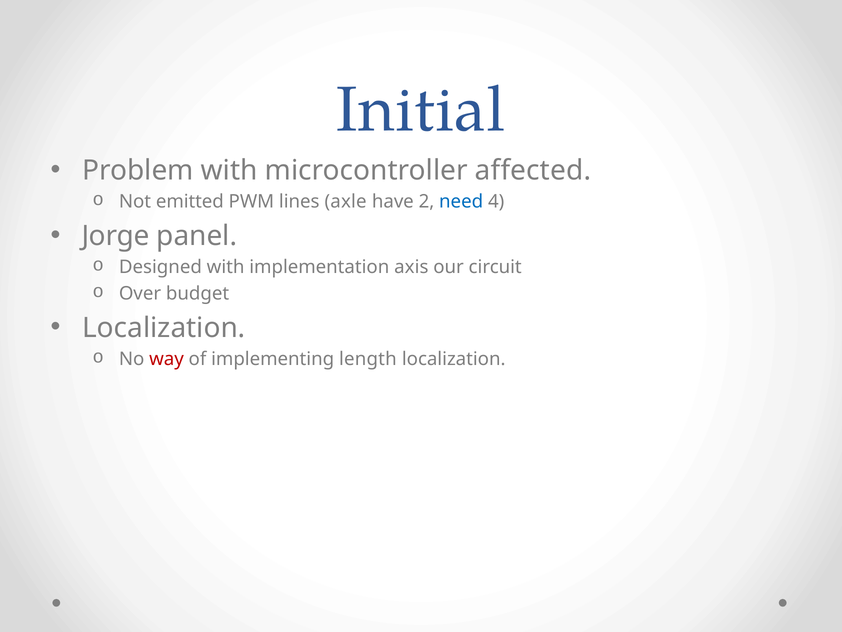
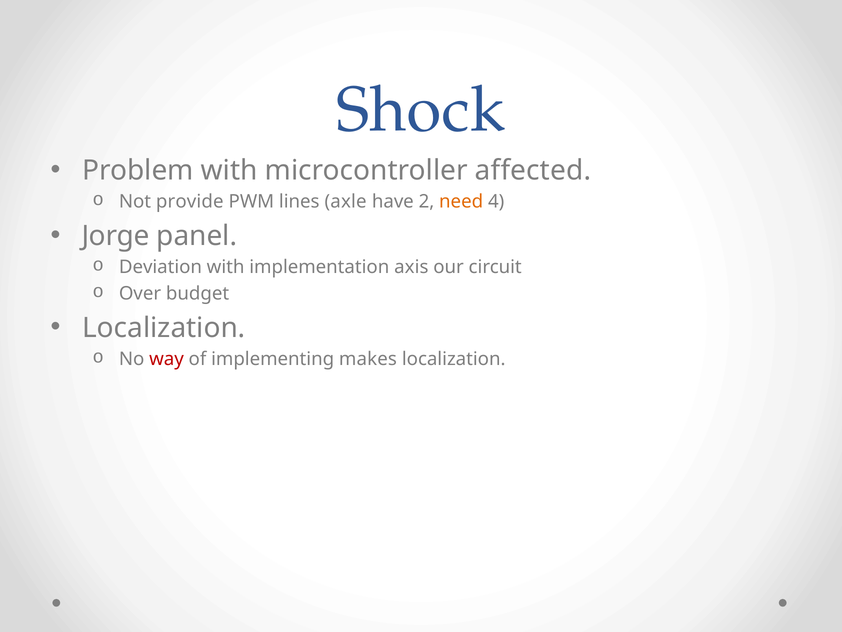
Initial: Initial -> Shock
emitted: emitted -> provide
need colour: blue -> orange
Designed: Designed -> Deviation
length: length -> makes
